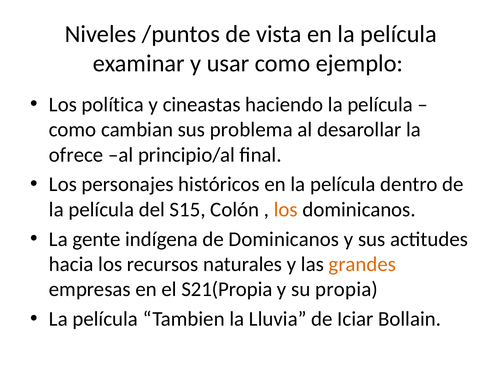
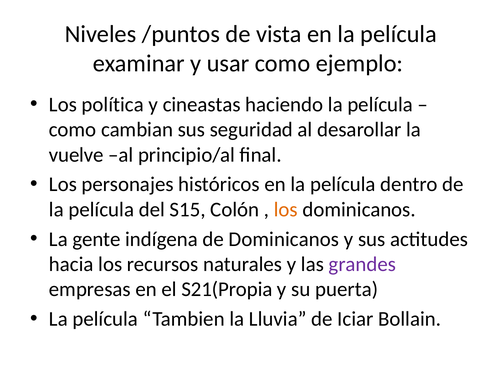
problema: problema -> seguridad
ofrece: ofrece -> vuelve
grandes colour: orange -> purple
propia: propia -> puerta
